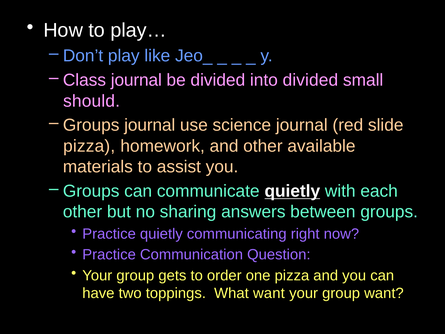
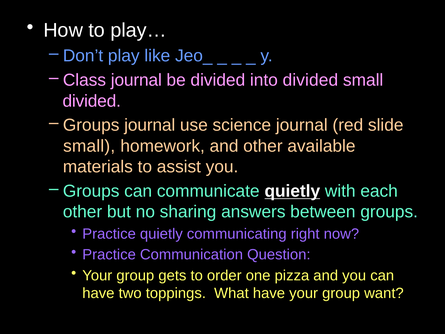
should at (92, 101): should -> divided
pizza at (89, 146): pizza -> small
What want: want -> have
